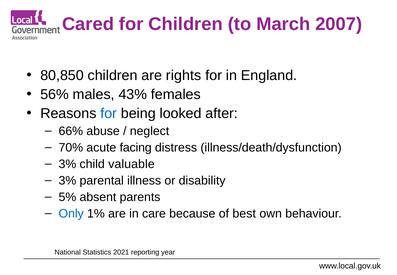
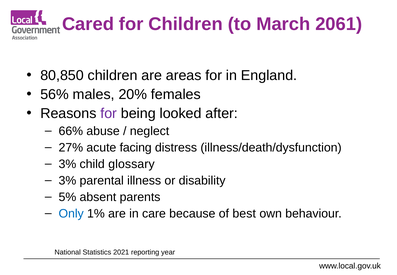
2007: 2007 -> 2061
rights: rights -> areas
43%: 43% -> 20%
for at (109, 113) colour: blue -> purple
70%: 70% -> 27%
valuable: valuable -> glossary
